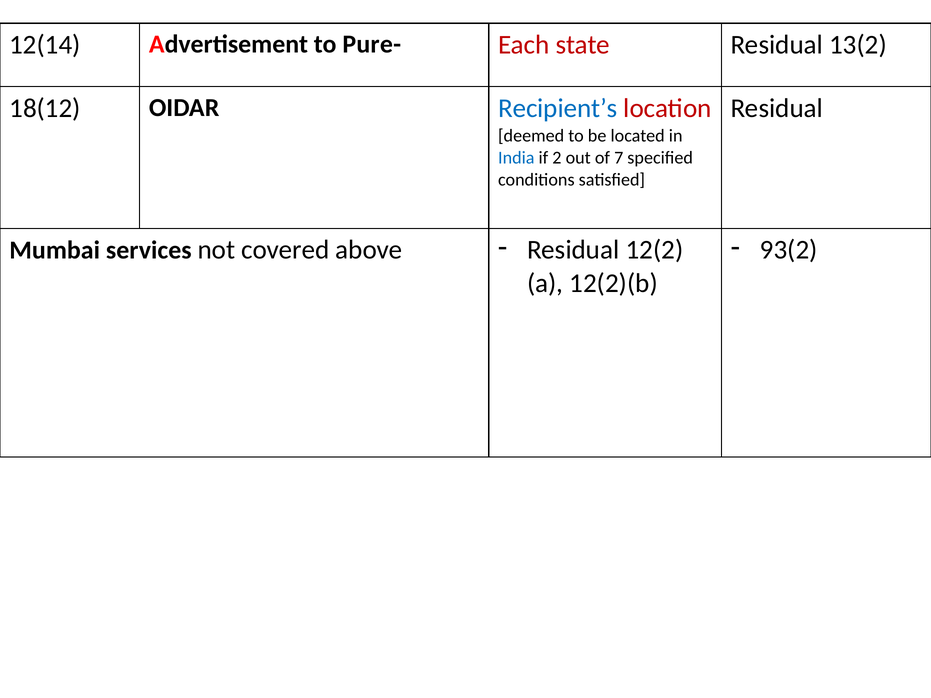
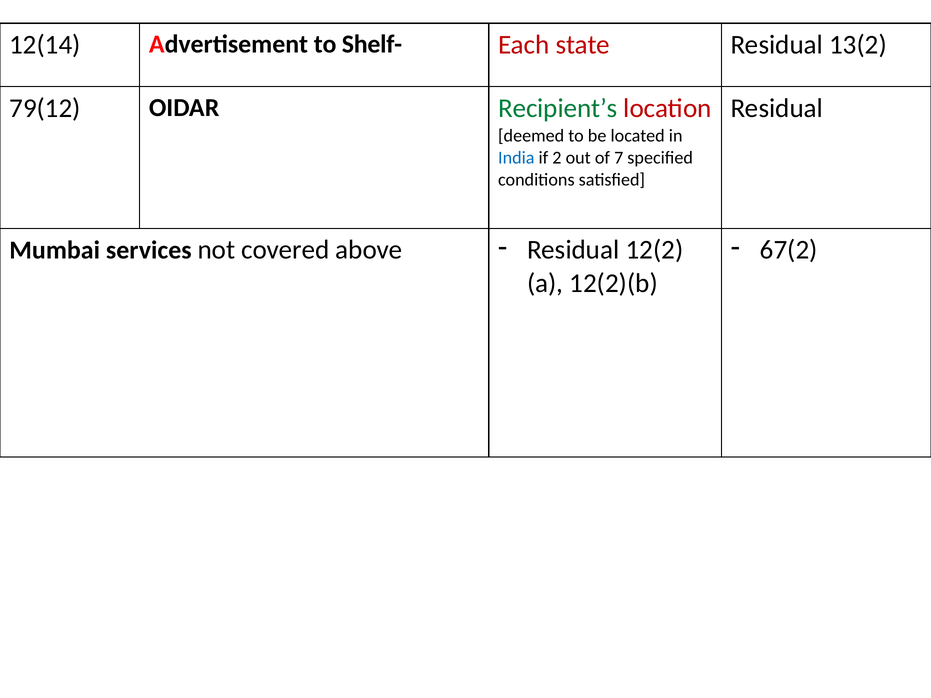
Pure-: Pure- -> Shelf-
18(12: 18(12 -> 79(12
Recipient’s colour: blue -> green
93(2: 93(2 -> 67(2
